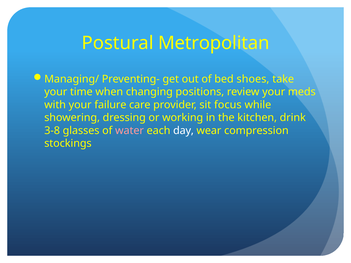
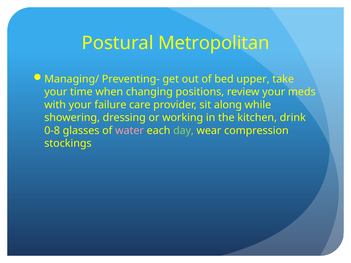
shoes: shoes -> upper
focus: focus -> along
3-8: 3-8 -> 0-8
day colour: white -> light green
